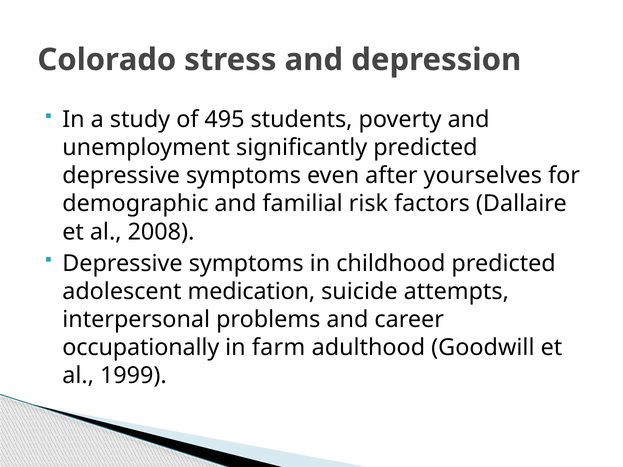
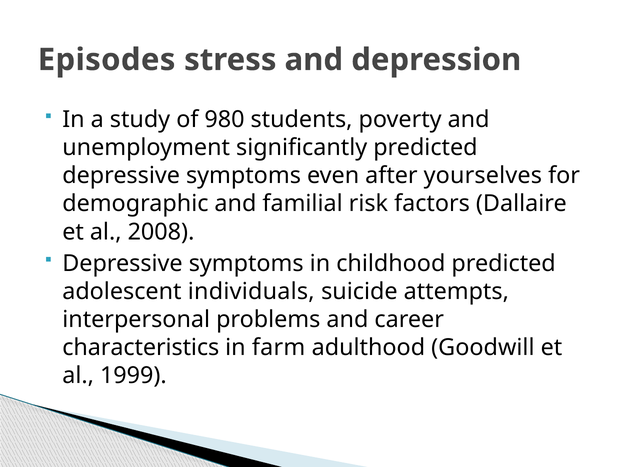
Colorado: Colorado -> Episodes
495: 495 -> 980
medication: medication -> individuals
occupationally: occupationally -> characteristics
